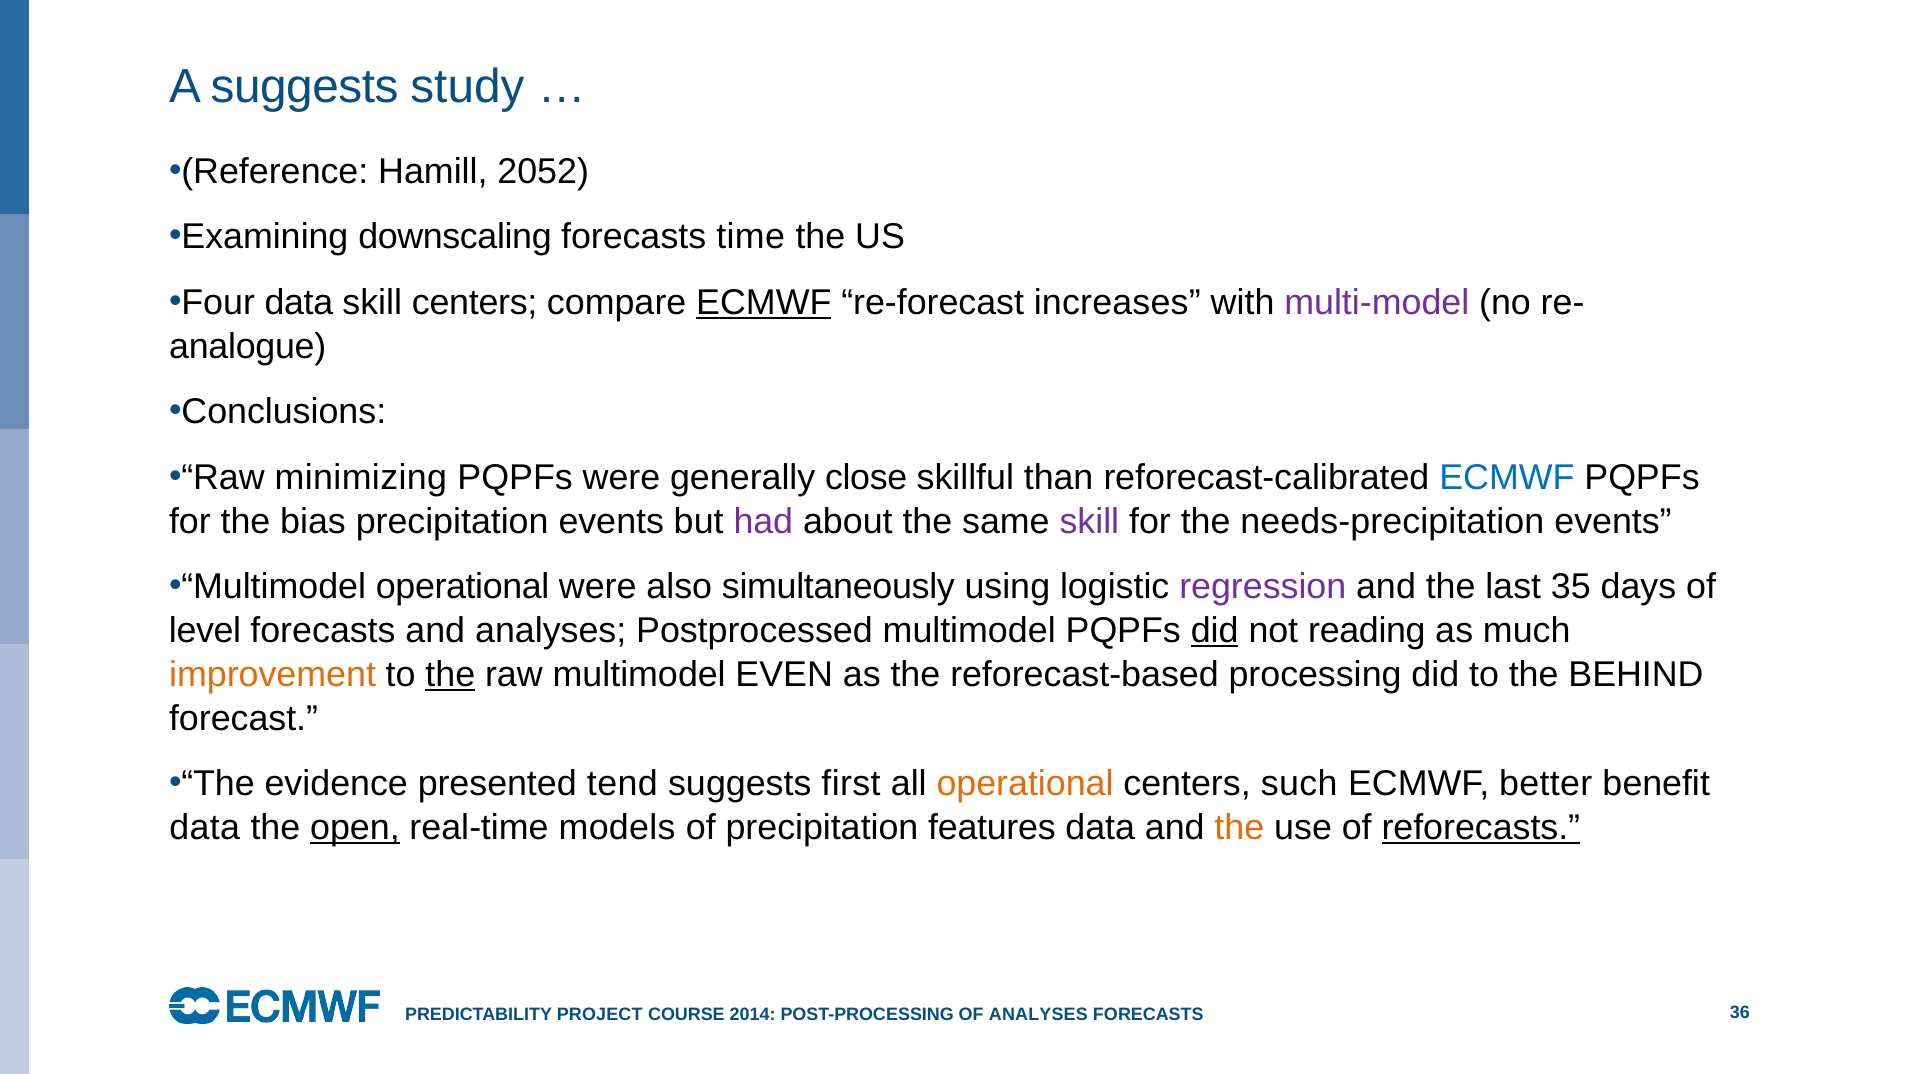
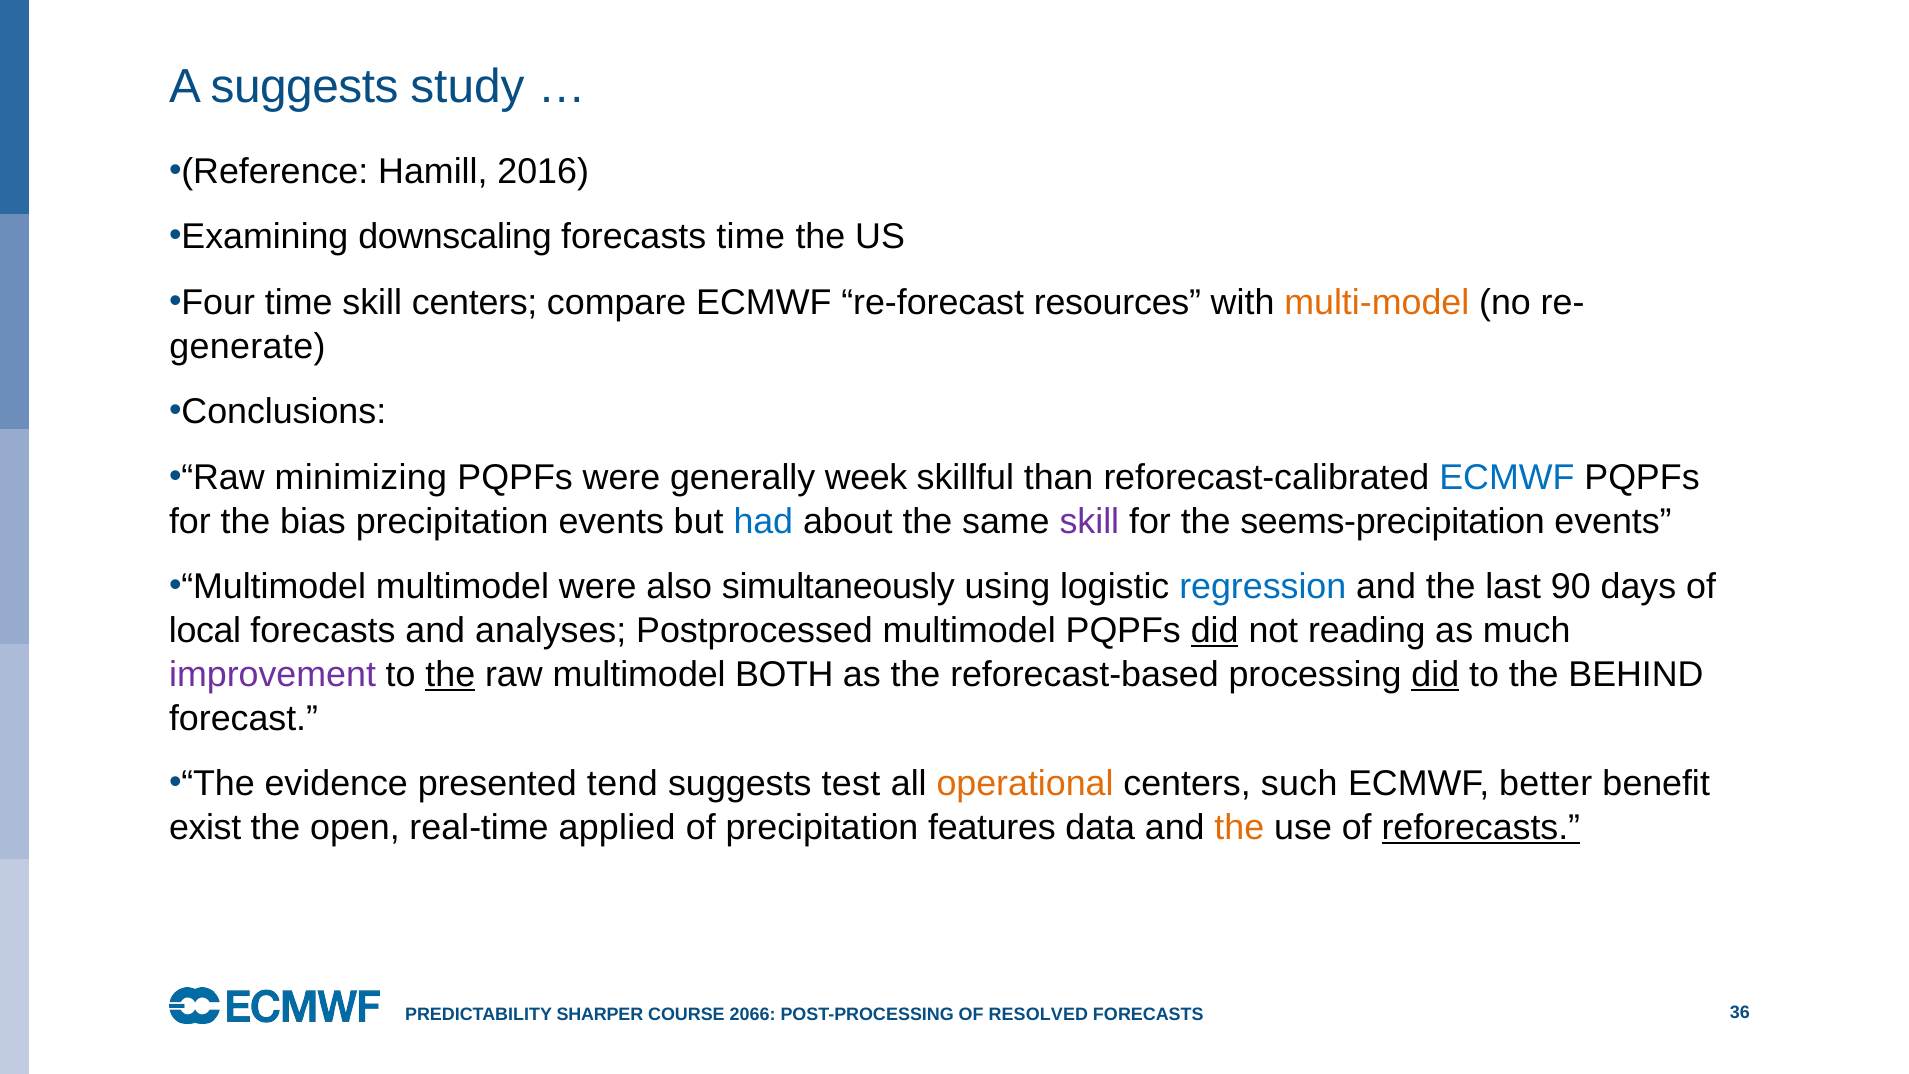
2052: 2052 -> 2016
Four data: data -> time
ECMWF at (764, 303) underline: present -> none
increases: increases -> resources
multi-model colour: purple -> orange
analogue: analogue -> generate
close: close -> week
had colour: purple -> blue
needs-precipitation: needs-precipitation -> seems-precipitation
operational at (463, 587): operational -> multimodel
regression colour: purple -> blue
35: 35 -> 90
level: level -> local
improvement colour: orange -> purple
EVEN: EVEN -> BOTH
did at (1435, 675) underline: none -> present
first: first -> test
data at (205, 828): data -> exist
open underline: present -> none
models: models -> applied
PROJECT: PROJECT -> SHARPER
COURSE 2014: 2014 -> 2066
OF ANALYSES: ANALYSES -> RESOLVED
